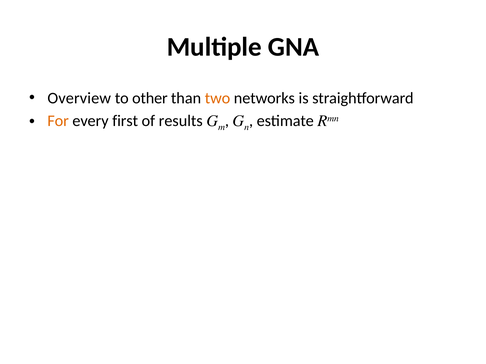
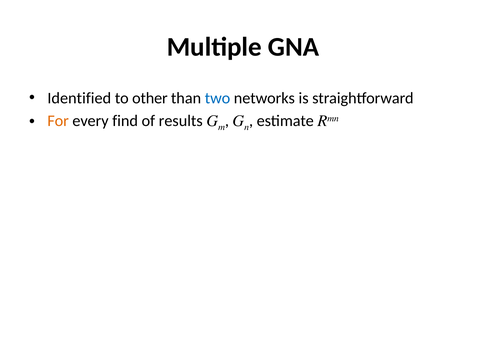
Overview: Overview -> Identified
two colour: orange -> blue
first: first -> find
